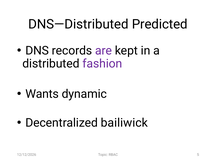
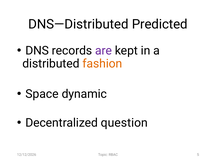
fashion colour: purple -> orange
Wants: Wants -> Space
bailiwick: bailiwick -> question
